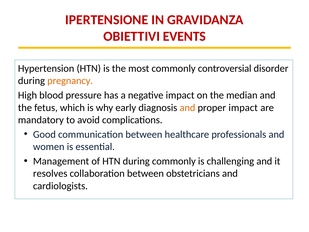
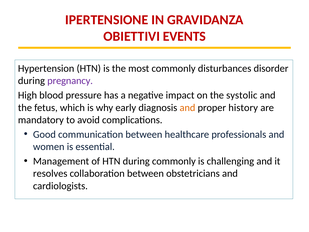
controversial: controversial -> disturbances
pregnancy colour: orange -> purple
median: median -> systolic
proper impact: impact -> history
